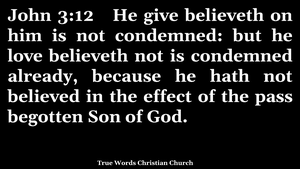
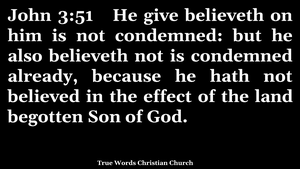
3:12: 3:12 -> 3:51
love: love -> also
pass: pass -> land
